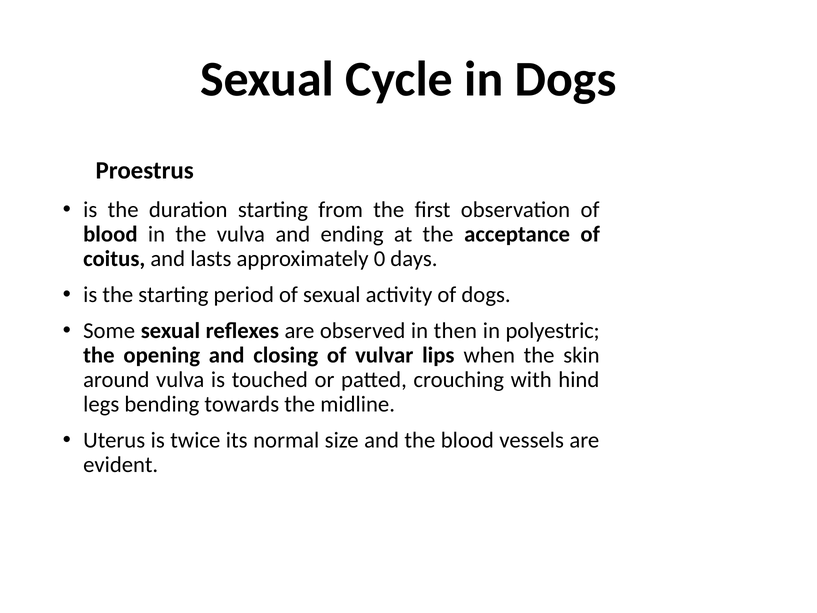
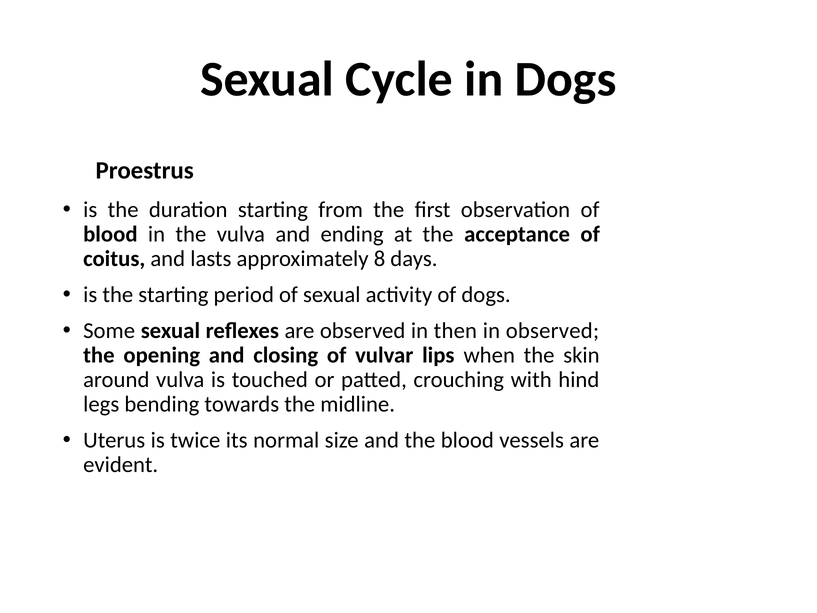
0: 0 -> 8
in polyestric: polyestric -> observed
